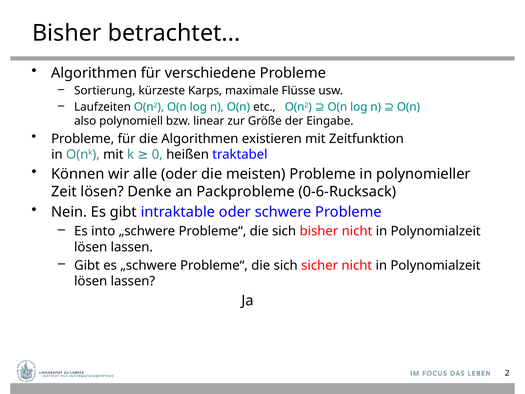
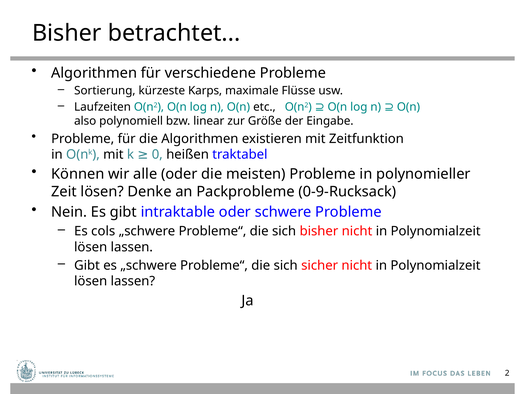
0-6-Rucksack: 0-6-Rucksack -> 0-9-Rucksack
into: into -> cols
